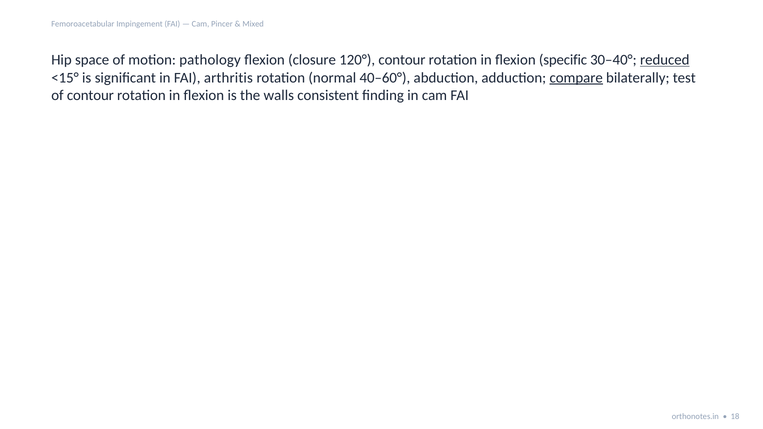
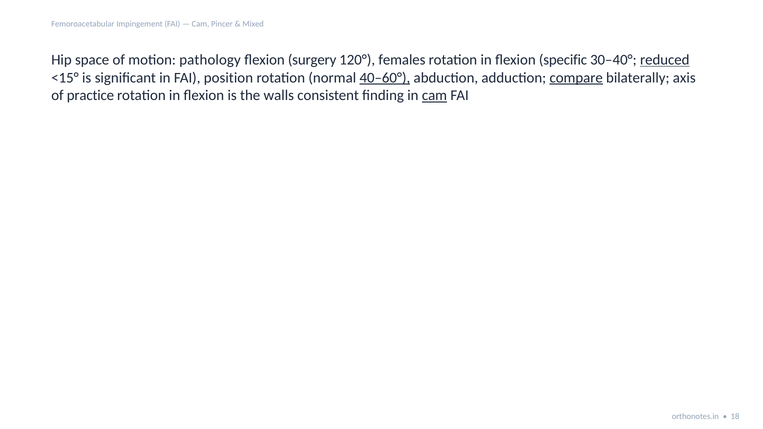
closure: closure -> surgery
120° contour: contour -> females
arthritis: arthritis -> position
40–60° underline: none -> present
test: test -> axis
of contour: contour -> practice
cam at (434, 95) underline: none -> present
